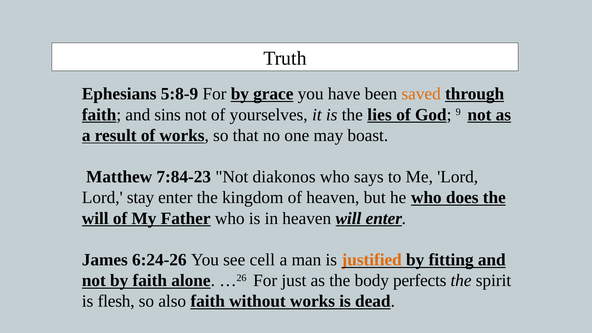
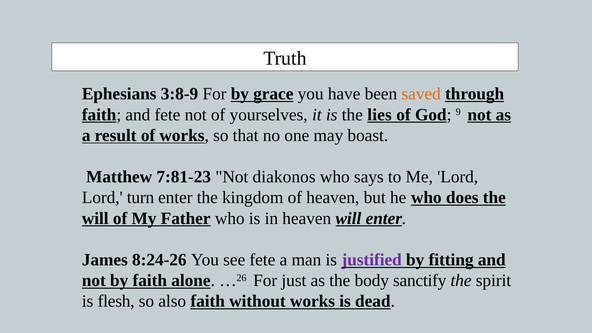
5:8-9: 5:8-9 -> 3:8-9
and sins: sins -> fete
7:84-23: 7:84-23 -> 7:81-23
stay: stay -> turn
6:24-26: 6:24-26 -> 8:24-26
see cell: cell -> fete
justified colour: orange -> purple
perfects: perfects -> sanctify
